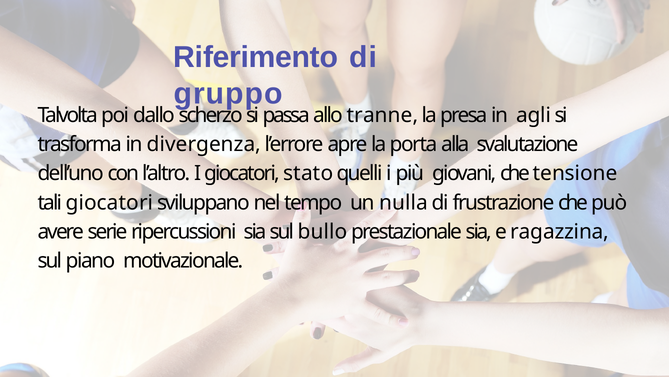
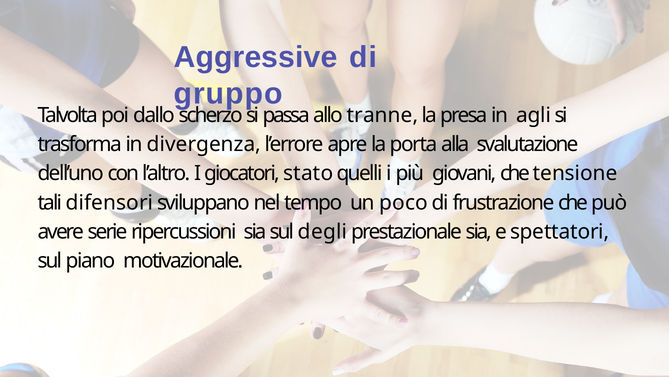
Riferimento: Riferimento -> Aggressive
tali giocatori: giocatori -> difensori
nulla: nulla -> poco
bullo: bullo -> degli
ragazzina: ragazzina -> spettatori
